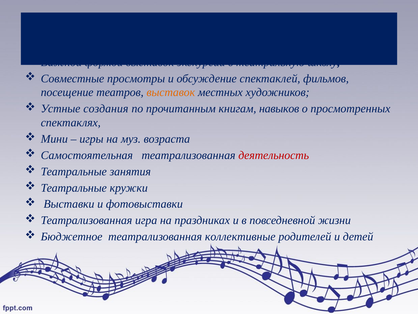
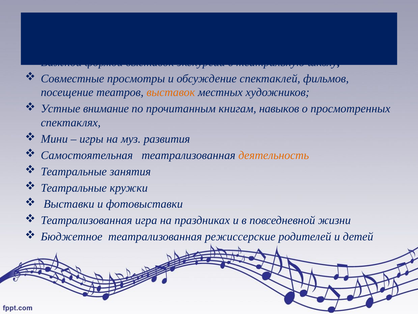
создания: создания -> внимание
возраста: возраста -> развития
деятельность colour: red -> orange
коллективные: коллективные -> режиссерские
